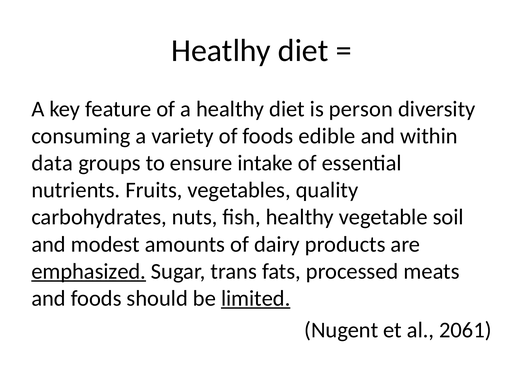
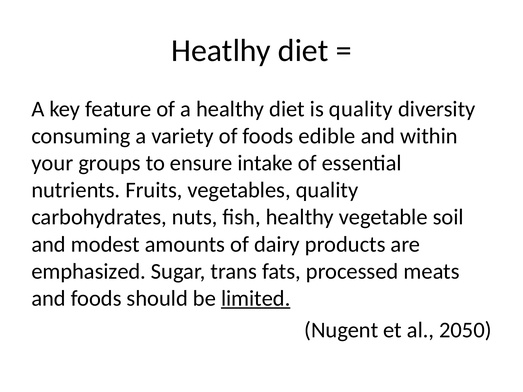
is person: person -> quality
data: data -> your
emphasized underline: present -> none
2061: 2061 -> 2050
